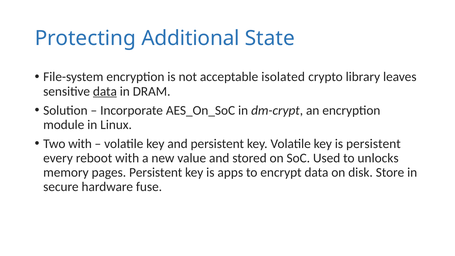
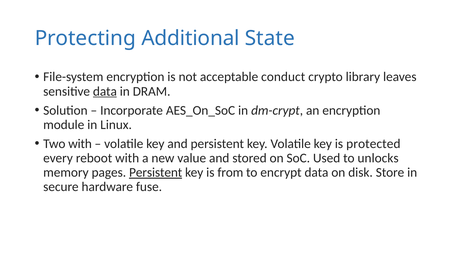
isolated: isolated -> conduct
is persistent: persistent -> protected
Persistent at (156, 172) underline: none -> present
apps: apps -> from
